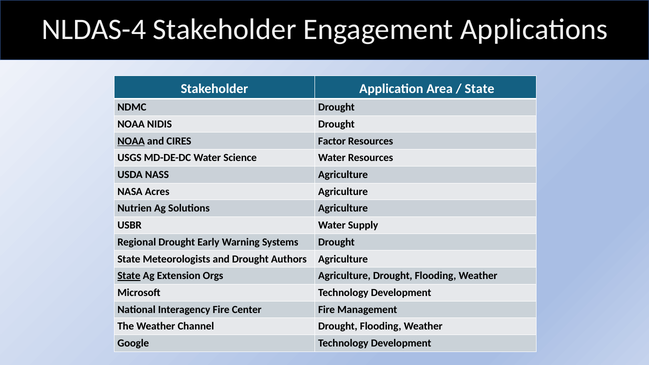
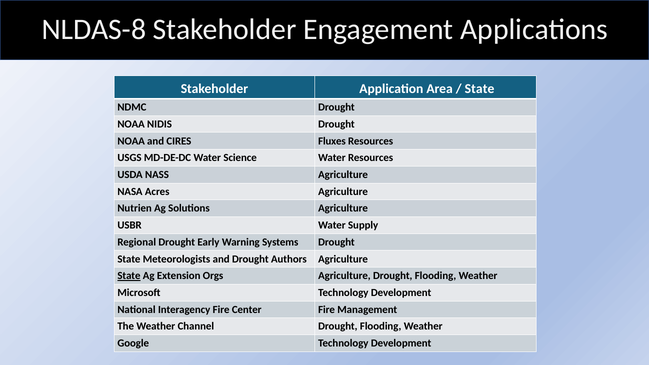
NLDAS-4: NLDAS-4 -> NLDAS-8
NOAA at (131, 141) underline: present -> none
Factor: Factor -> Fluxes
